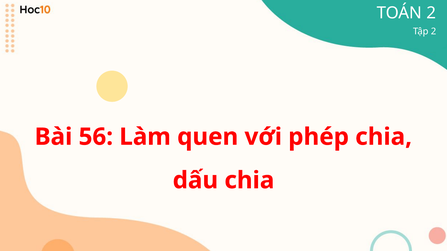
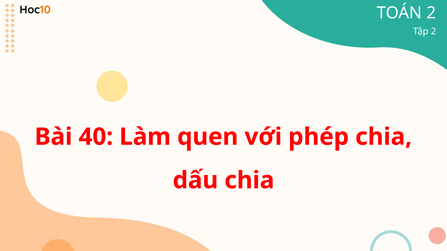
56: 56 -> 40
